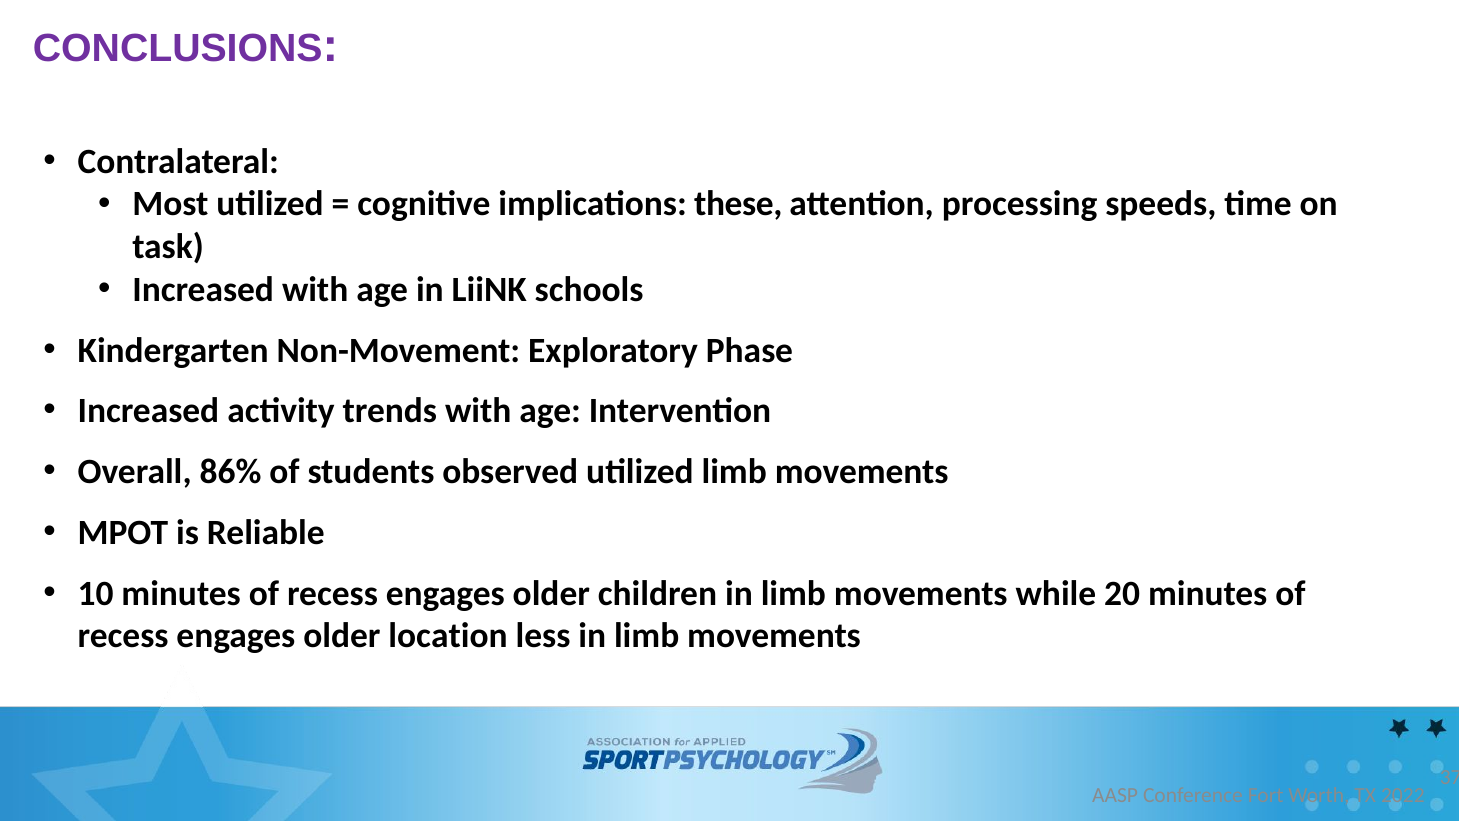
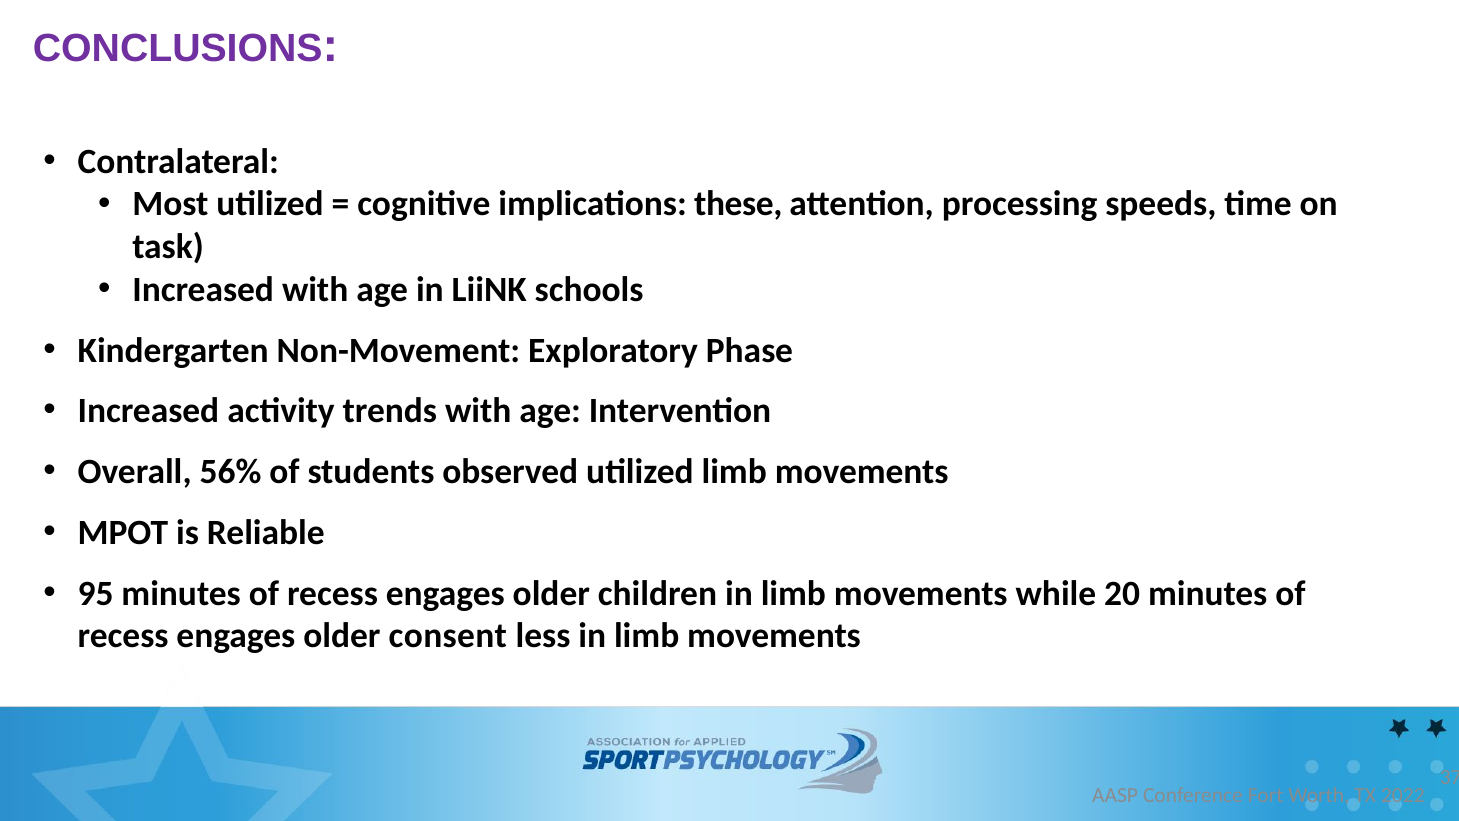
86%: 86% -> 56%
10: 10 -> 95
location: location -> consent
